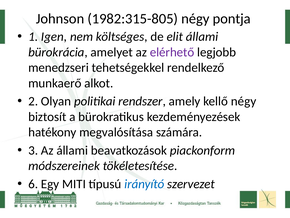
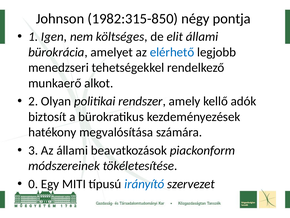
1982:315-805: 1982:315-805 -> 1982:315-850
elérhető colour: purple -> blue
kellő négy: négy -> adók
6: 6 -> 0
